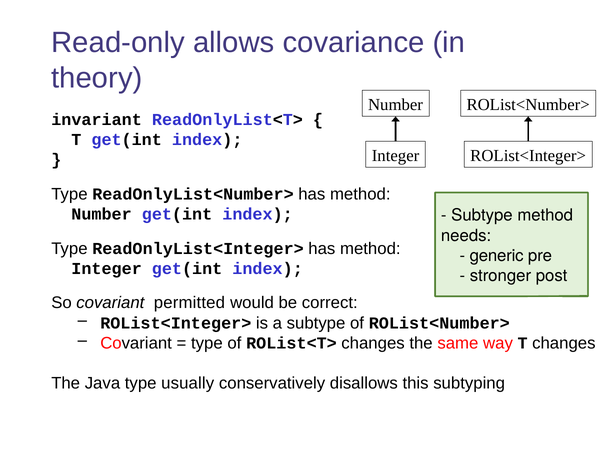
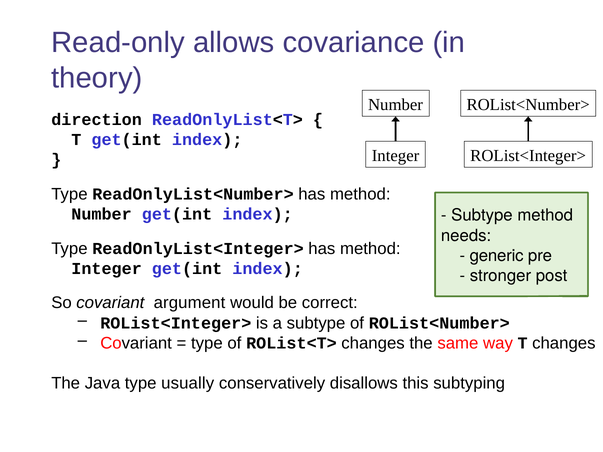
invariant: invariant -> direction
permitted: permitted -> argument
